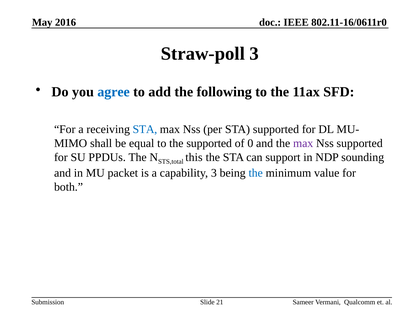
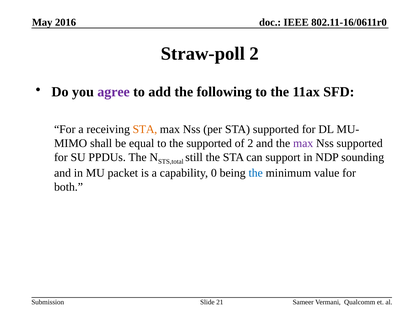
Straw-poll 3: 3 -> 2
agree colour: blue -> purple
STA at (145, 129) colour: blue -> orange
of 0: 0 -> 2
this: this -> still
capability 3: 3 -> 0
